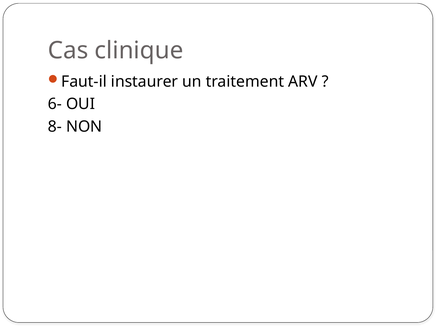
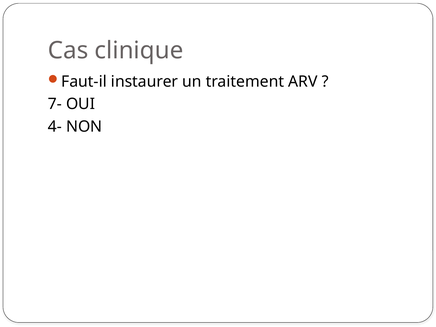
6-: 6- -> 7-
8-: 8- -> 4-
